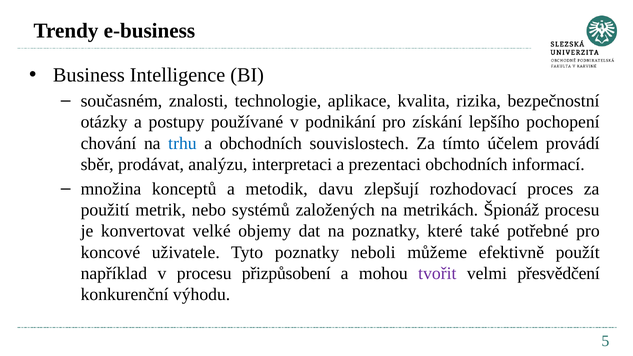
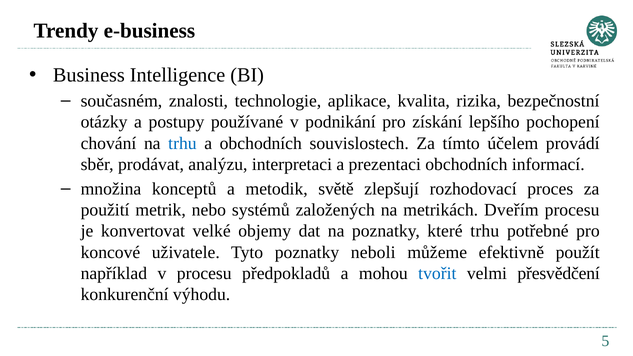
davu: davu -> světě
Špionáž: Špionáž -> Dveřím
které také: také -> trhu
přizpůsobení: přizpůsobení -> předpokladů
tvořit colour: purple -> blue
